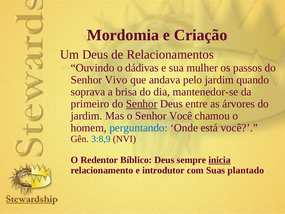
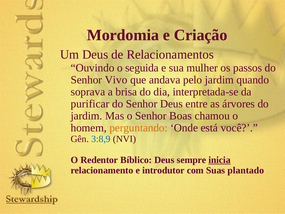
dádivas: dádivas -> seguida
mantenedor-se: mantenedor-se -> interpretada-se
primeiro: primeiro -> purificar
Senhor at (142, 104) underline: present -> none
Senhor Você: Você -> Boas
perguntando colour: blue -> orange
